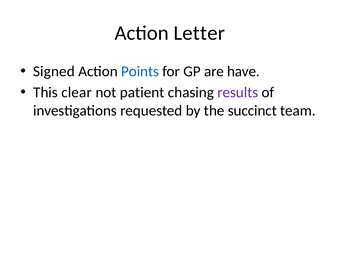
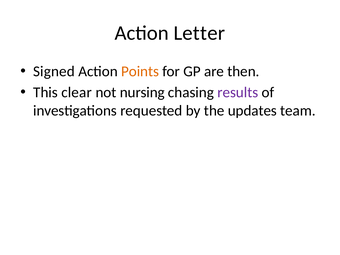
Points colour: blue -> orange
have: have -> then
patient: patient -> nursing
succinct: succinct -> updates
